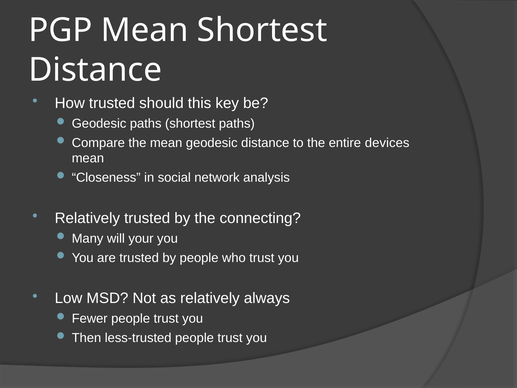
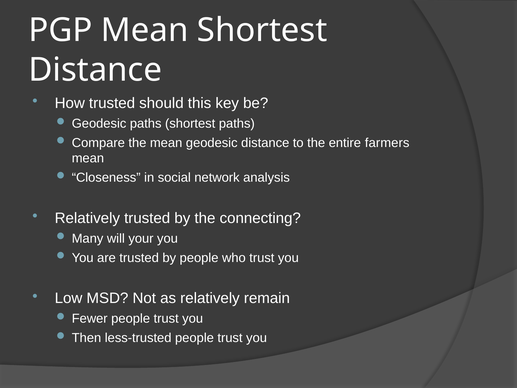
devices: devices -> farmers
always: always -> remain
